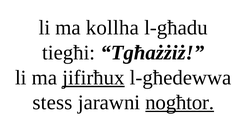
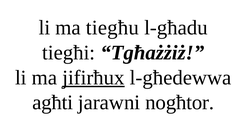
kollha: kollha -> tiegħu
stess: stess -> agħti
nogħtor underline: present -> none
